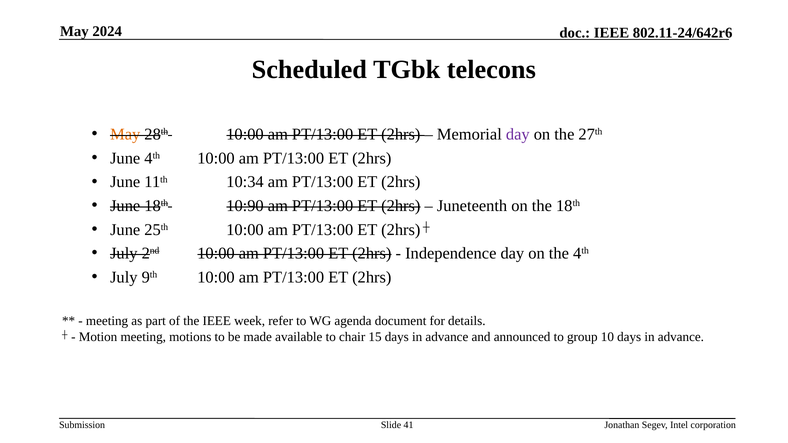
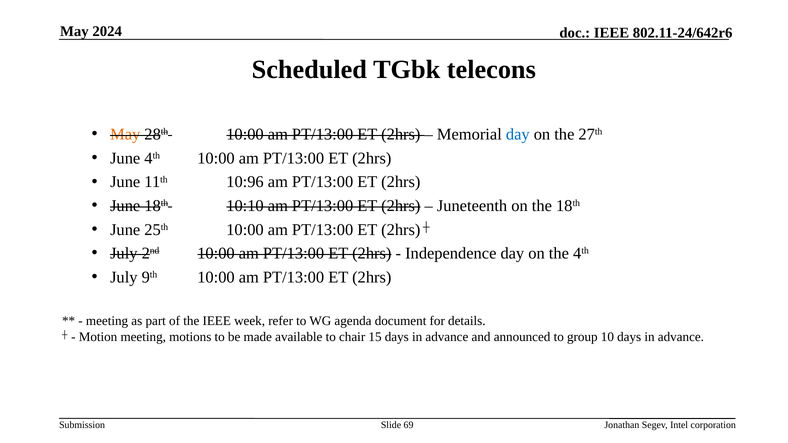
day at (518, 135) colour: purple -> blue
10:34: 10:34 -> 10:96
10:90: 10:90 -> 10:10
41: 41 -> 69
